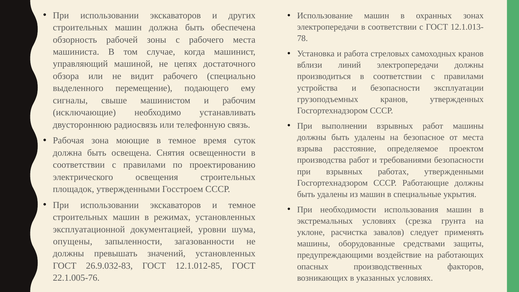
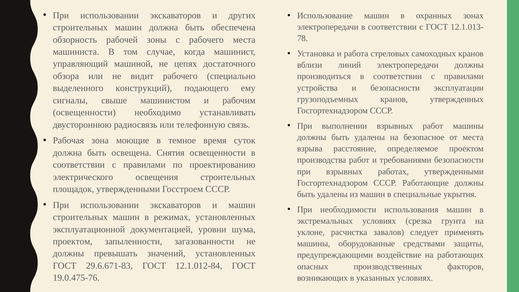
перемещение: перемещение -> конструкций
исключающие at (84, 112): исключающие -> освещенности
и темное: темное -> машин
опущены at (73, 241): опущены -> проектом
26.9.032-83: 26.9.032-83 -> 29.6.671-83
12.1.012-85: 12.1.012-85 -> 12.1.012-84
22.1.005-76: 22.1.005-76 -> 19.0.475-76
